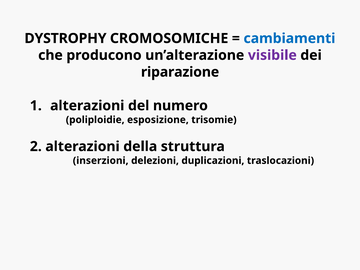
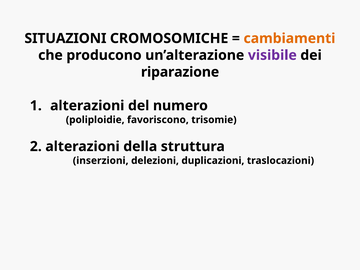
DYSTROPHY: DYSTROPHY -> SITUAZIONI
cambiamenti colour: blue -> orange
esposizione: esposizione -> favoriscono
